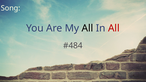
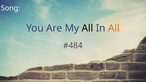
All at (114, 28) colour: red -> orange
